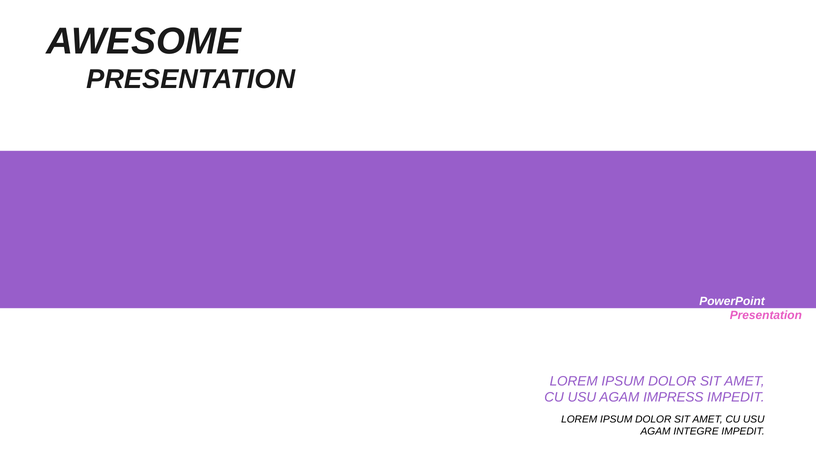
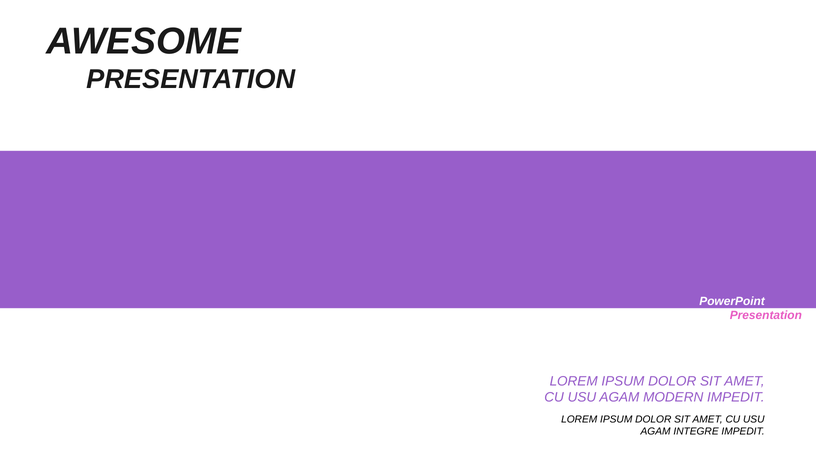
IMPRESS: IMPRESS -> MODERN
